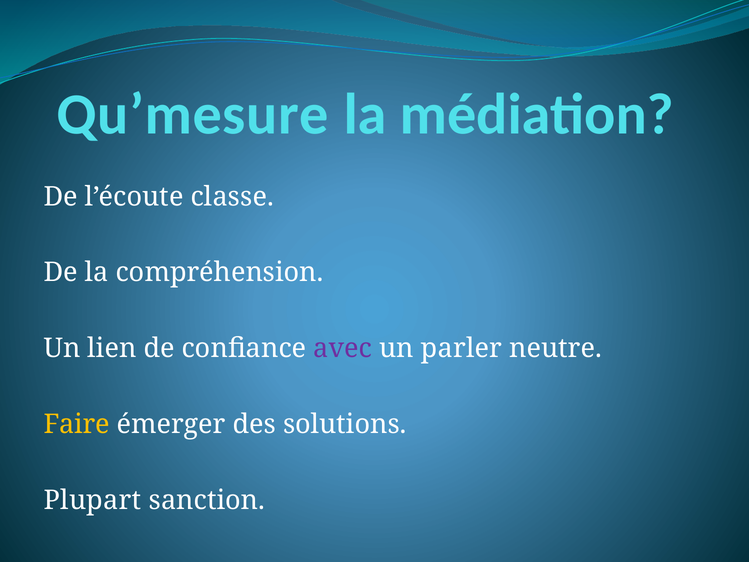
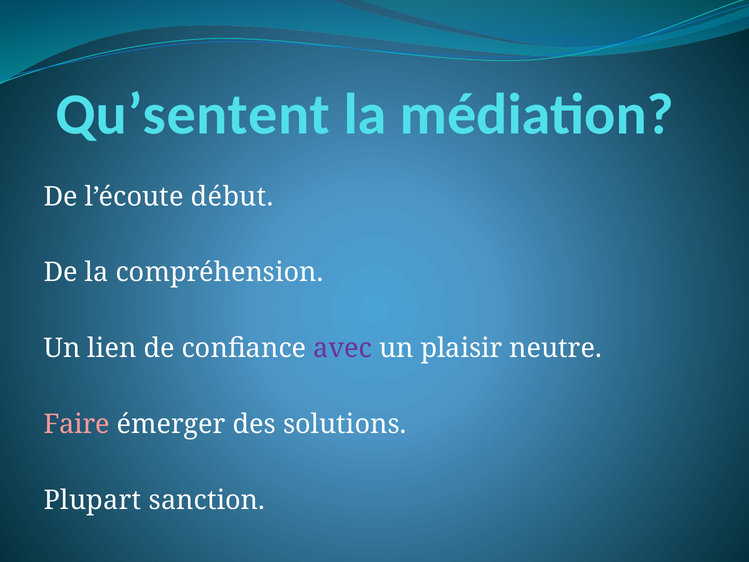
Qu’mesure: Qu’mesure -> Qu’sentent
classe: classe -> début
parler: parler -> plaisir
Faire colour: yellow -> pink
